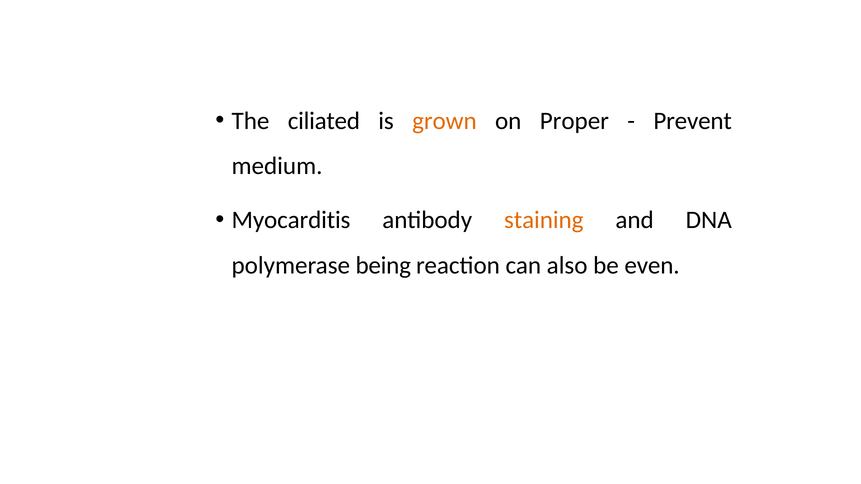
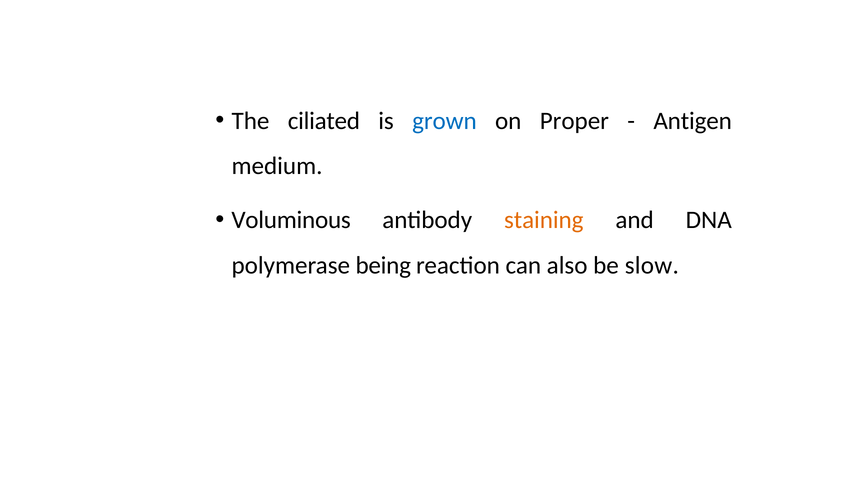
grown colour: orange -> blue
Prevent: Prevent -> Antigen
Myocarditis: Myocarditis -> Voluminous
even: even -> slow
